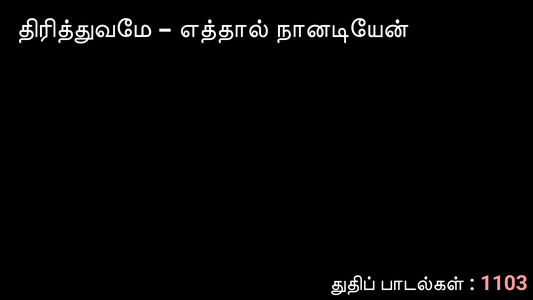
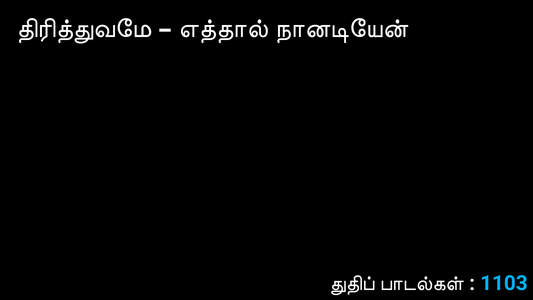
1103 colour: pink -> light blue
